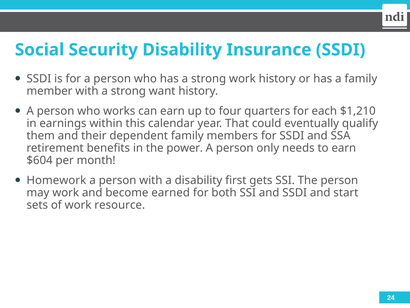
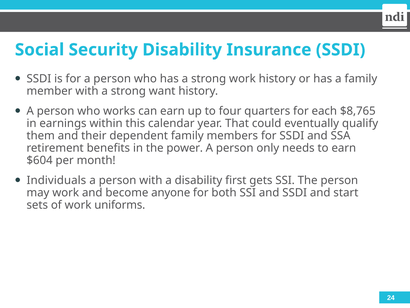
$1,210: $1,210 -> $8,765
Homework: Homework -> Individuals
earned: earned -> anyone
resource: resource -> uniforms
